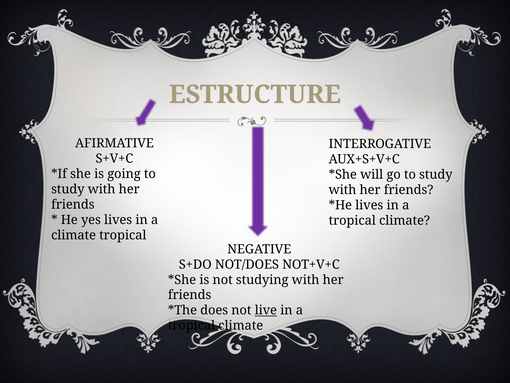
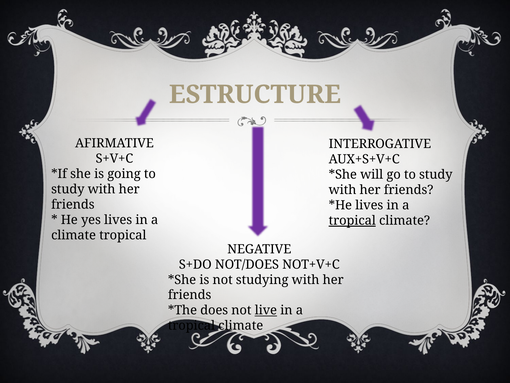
tropical at (352, 220) underline: none -> present
